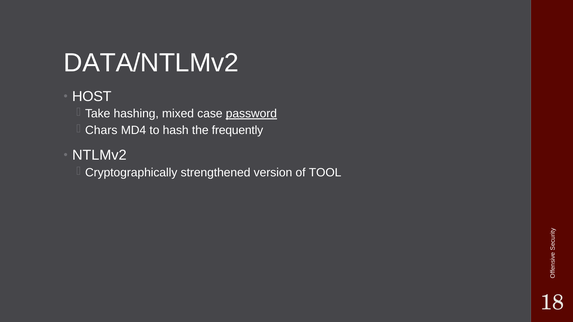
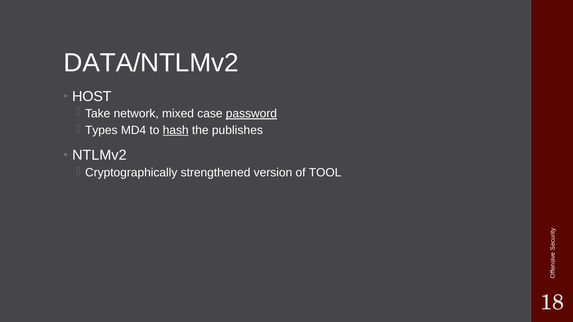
hashing: hashing -> network
Chars: Chars -> Types
hash underline: none -> present
frequently: frequently -> publishes
